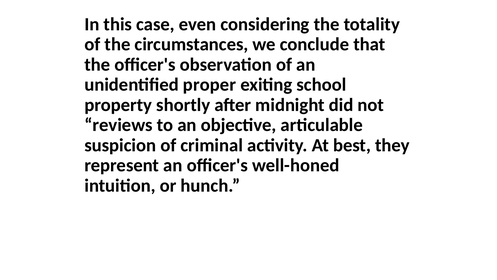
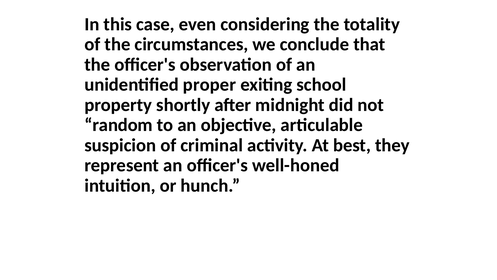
reviews: reviews -> random
